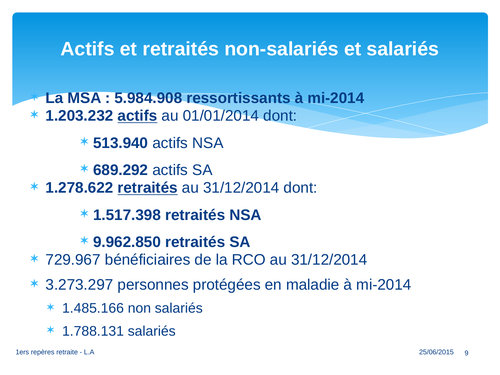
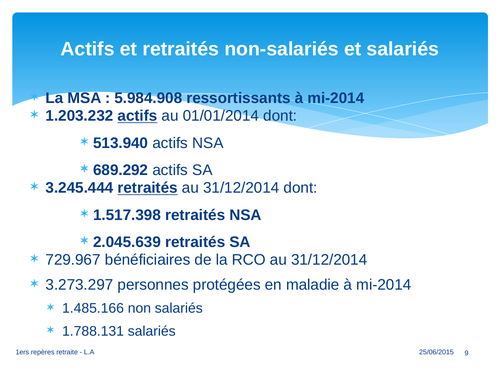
1.278.622: 1.278.622 -> 3.245.444
9.962.850: 9.962.850 -> 2.045.639
